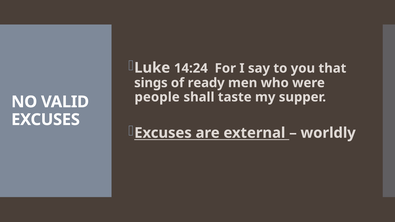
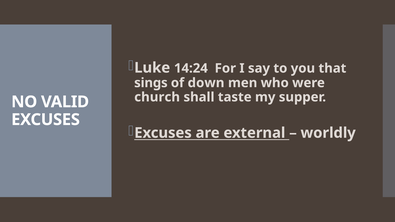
ready: ready -> down
people: people -> church
